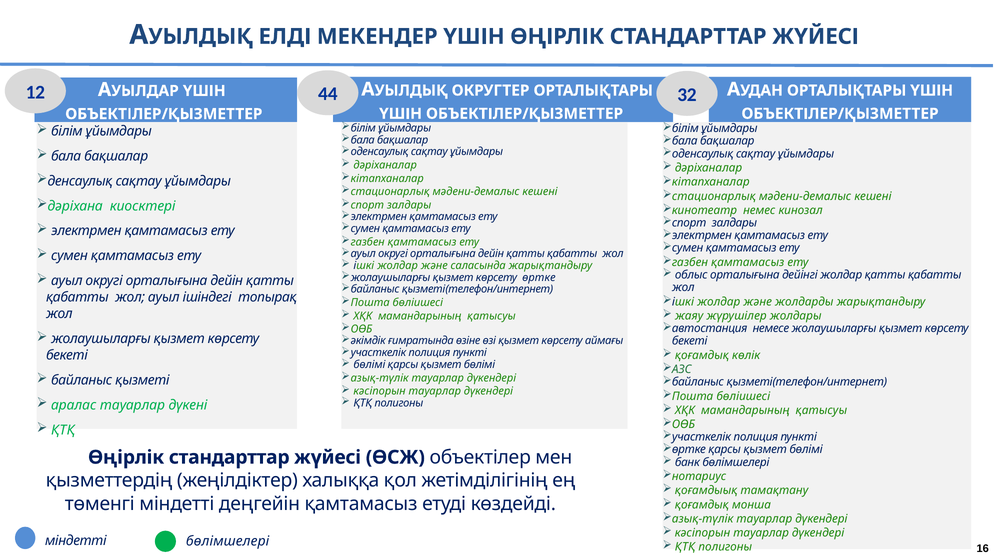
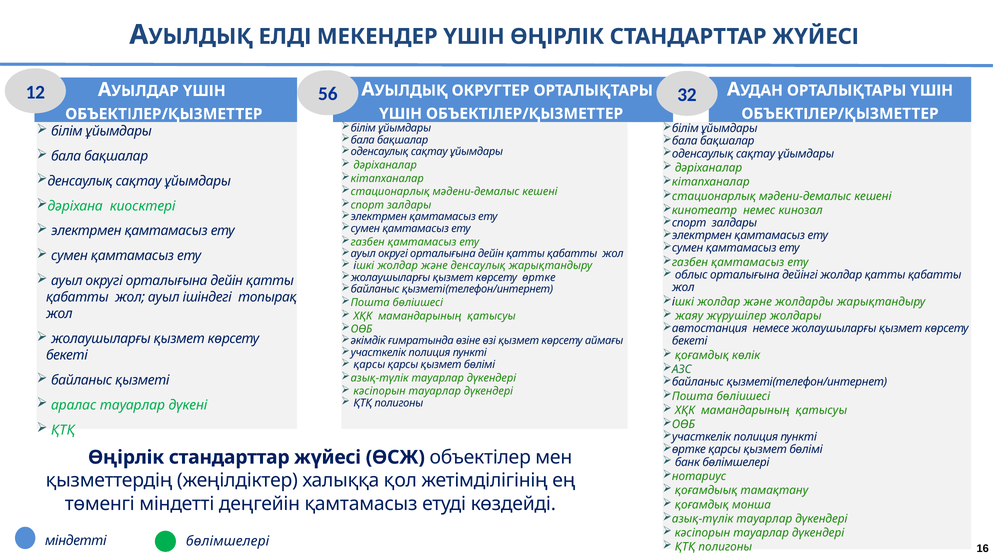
44: 44 -> 56
және саласында: саласында -> денсаулық
бөлімі at (369, 365): бөлімі -> қарсы
